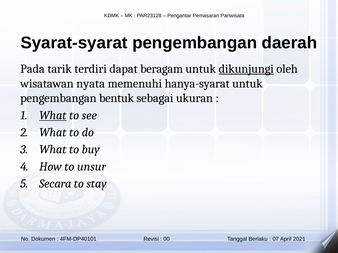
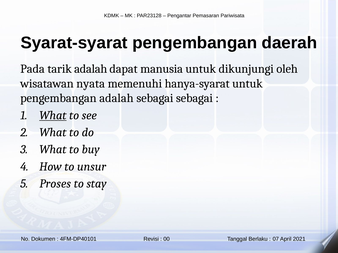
tarik terdiri: terdiri -> adalah
beragam: beragam -> manusia
dikunjungi underline: present -> none
pengembangan bentuk: bentuk -> adalah
sebagai ukuran: ukuran -> sebagai
Secara: Secara -> Proses
